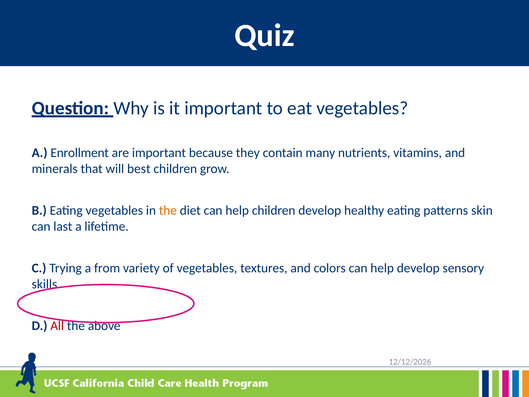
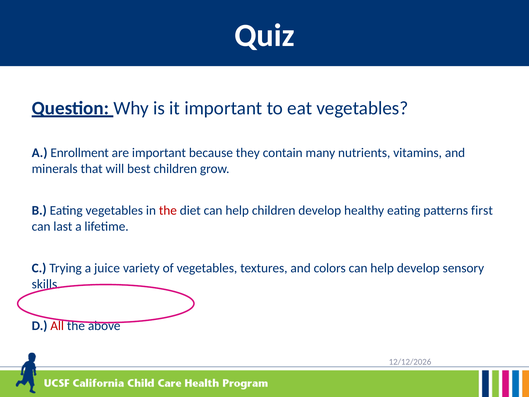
the at (168, 210) colour: orange -> red
skin: skin -> first
from: from -> juice
